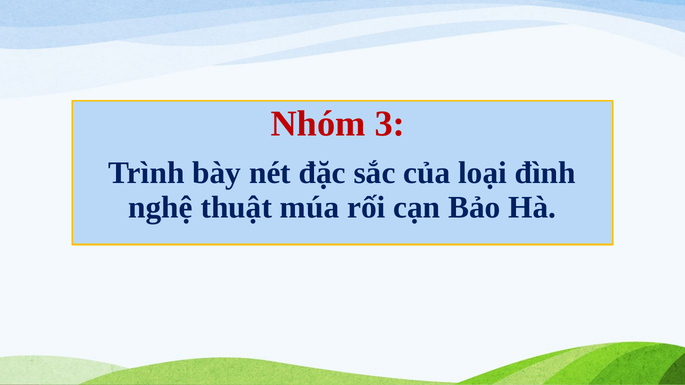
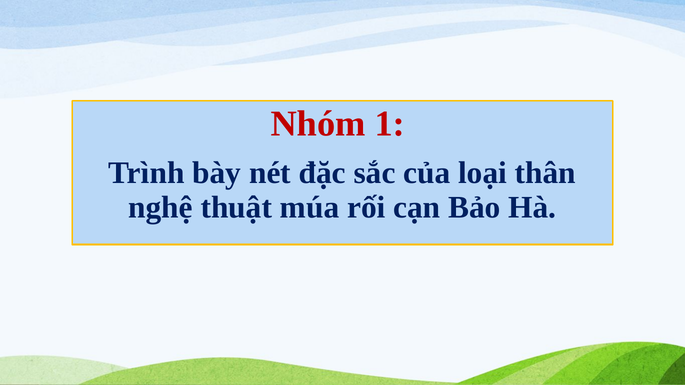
3: 3 -> 1
đình: đình -> thân
